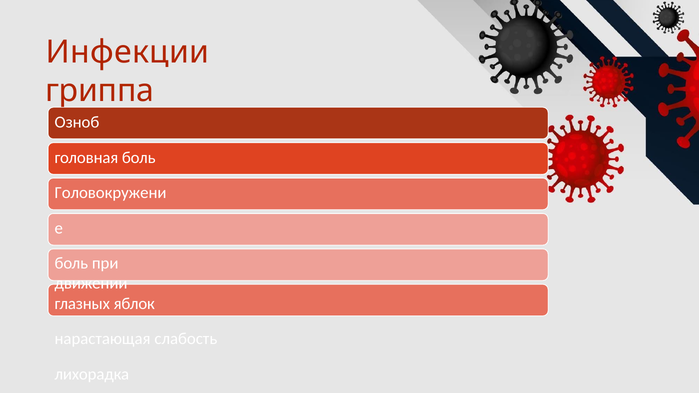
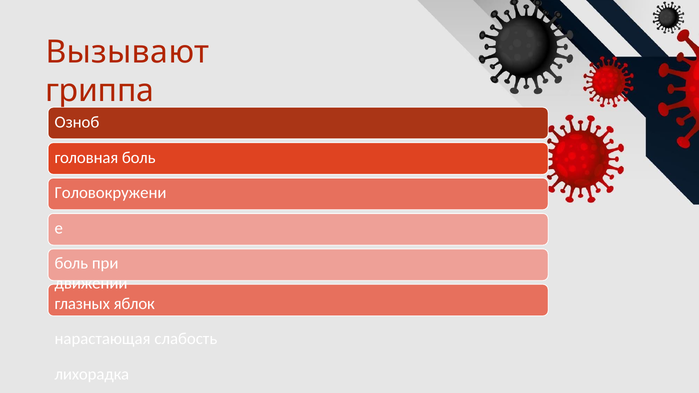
Инфекции: Инфекции -> Вызывают
